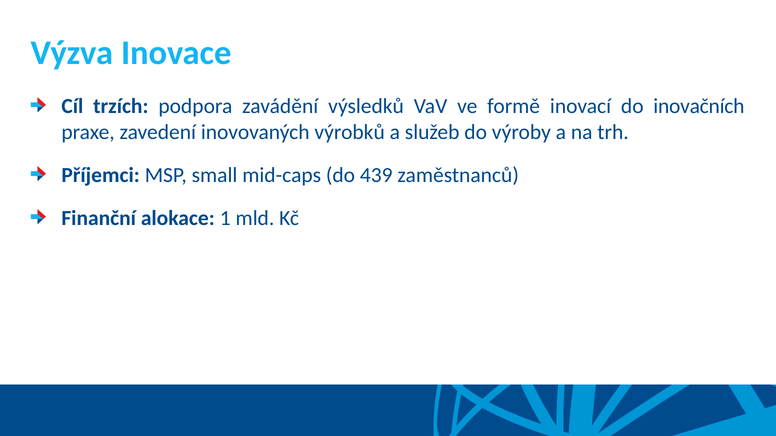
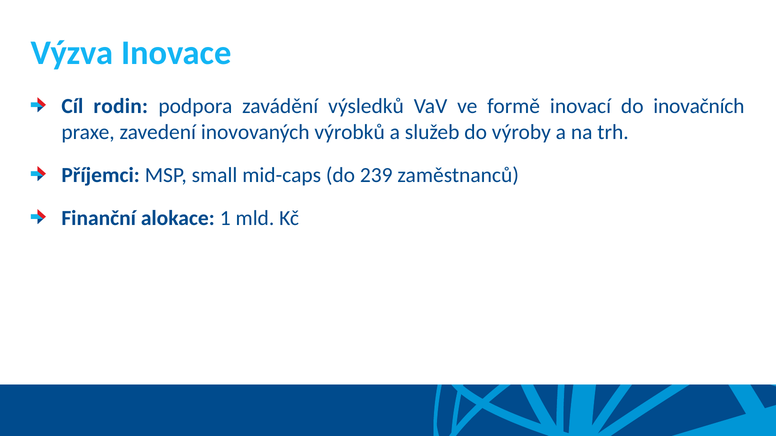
trzích: trzích -> rodin
439: 439 -> 239
